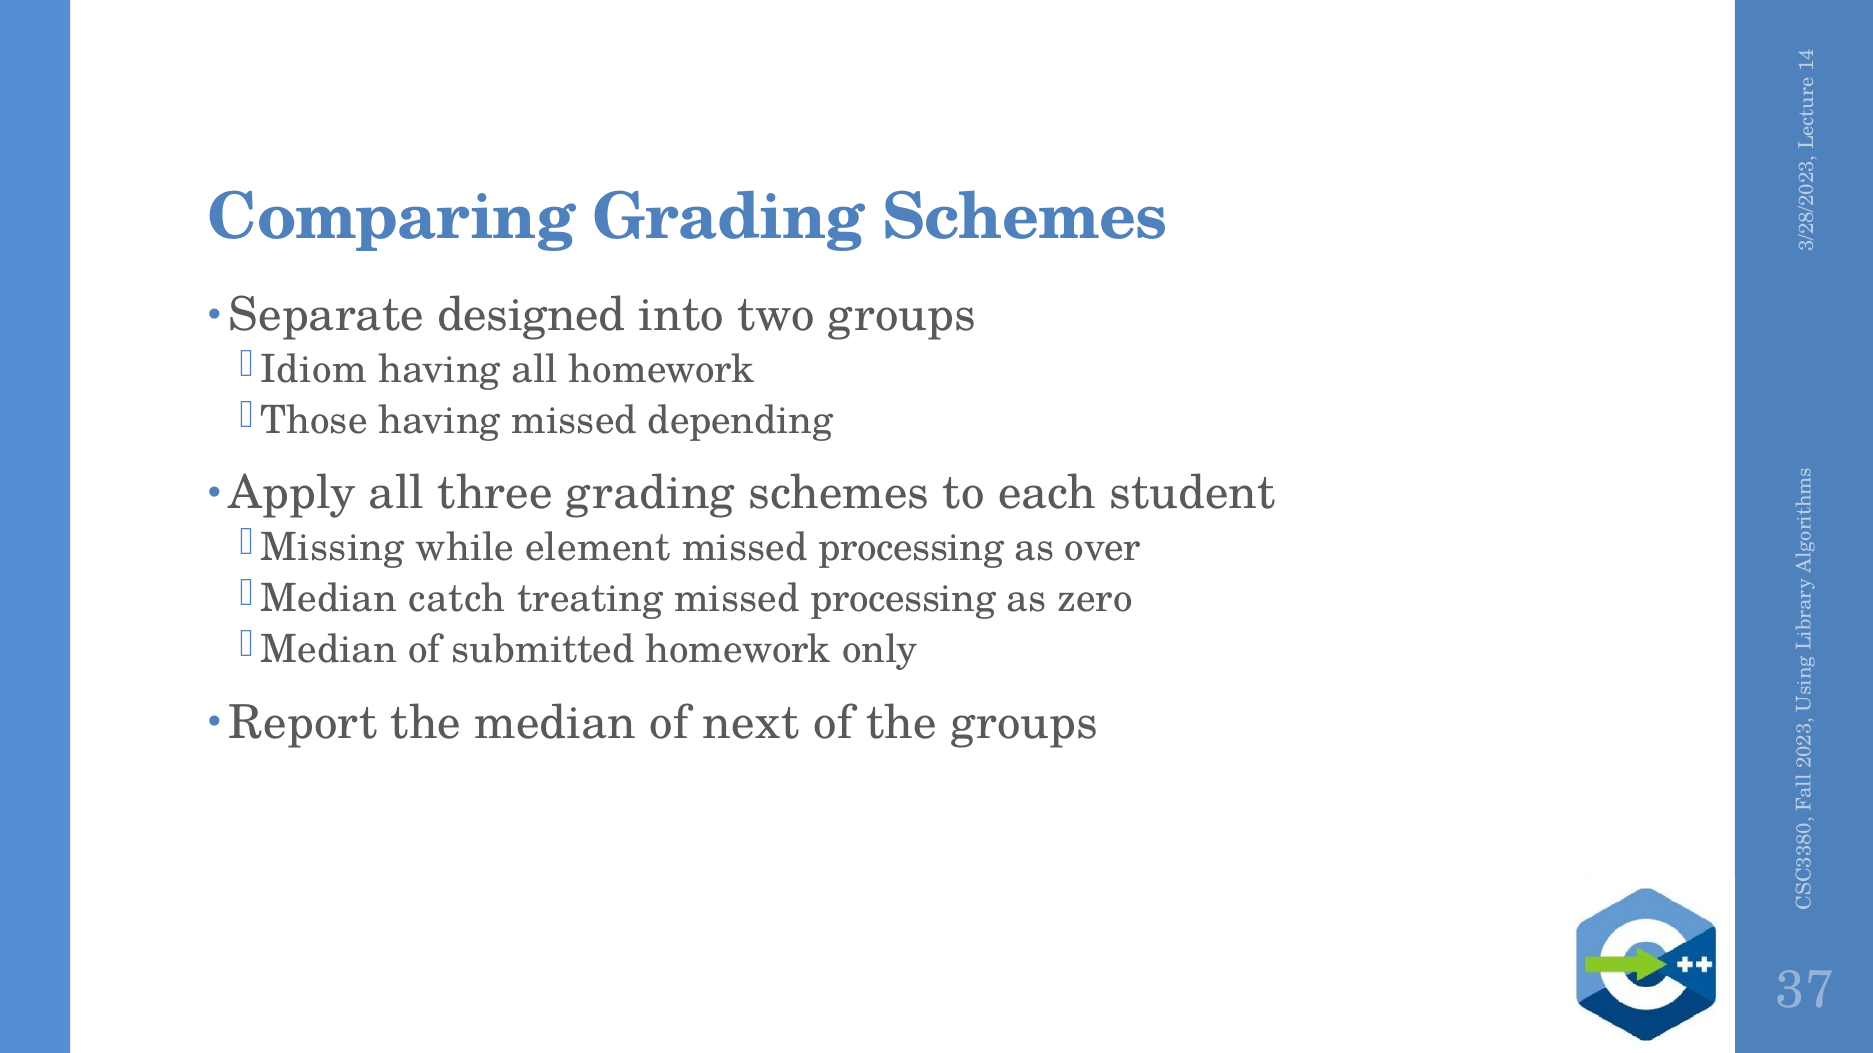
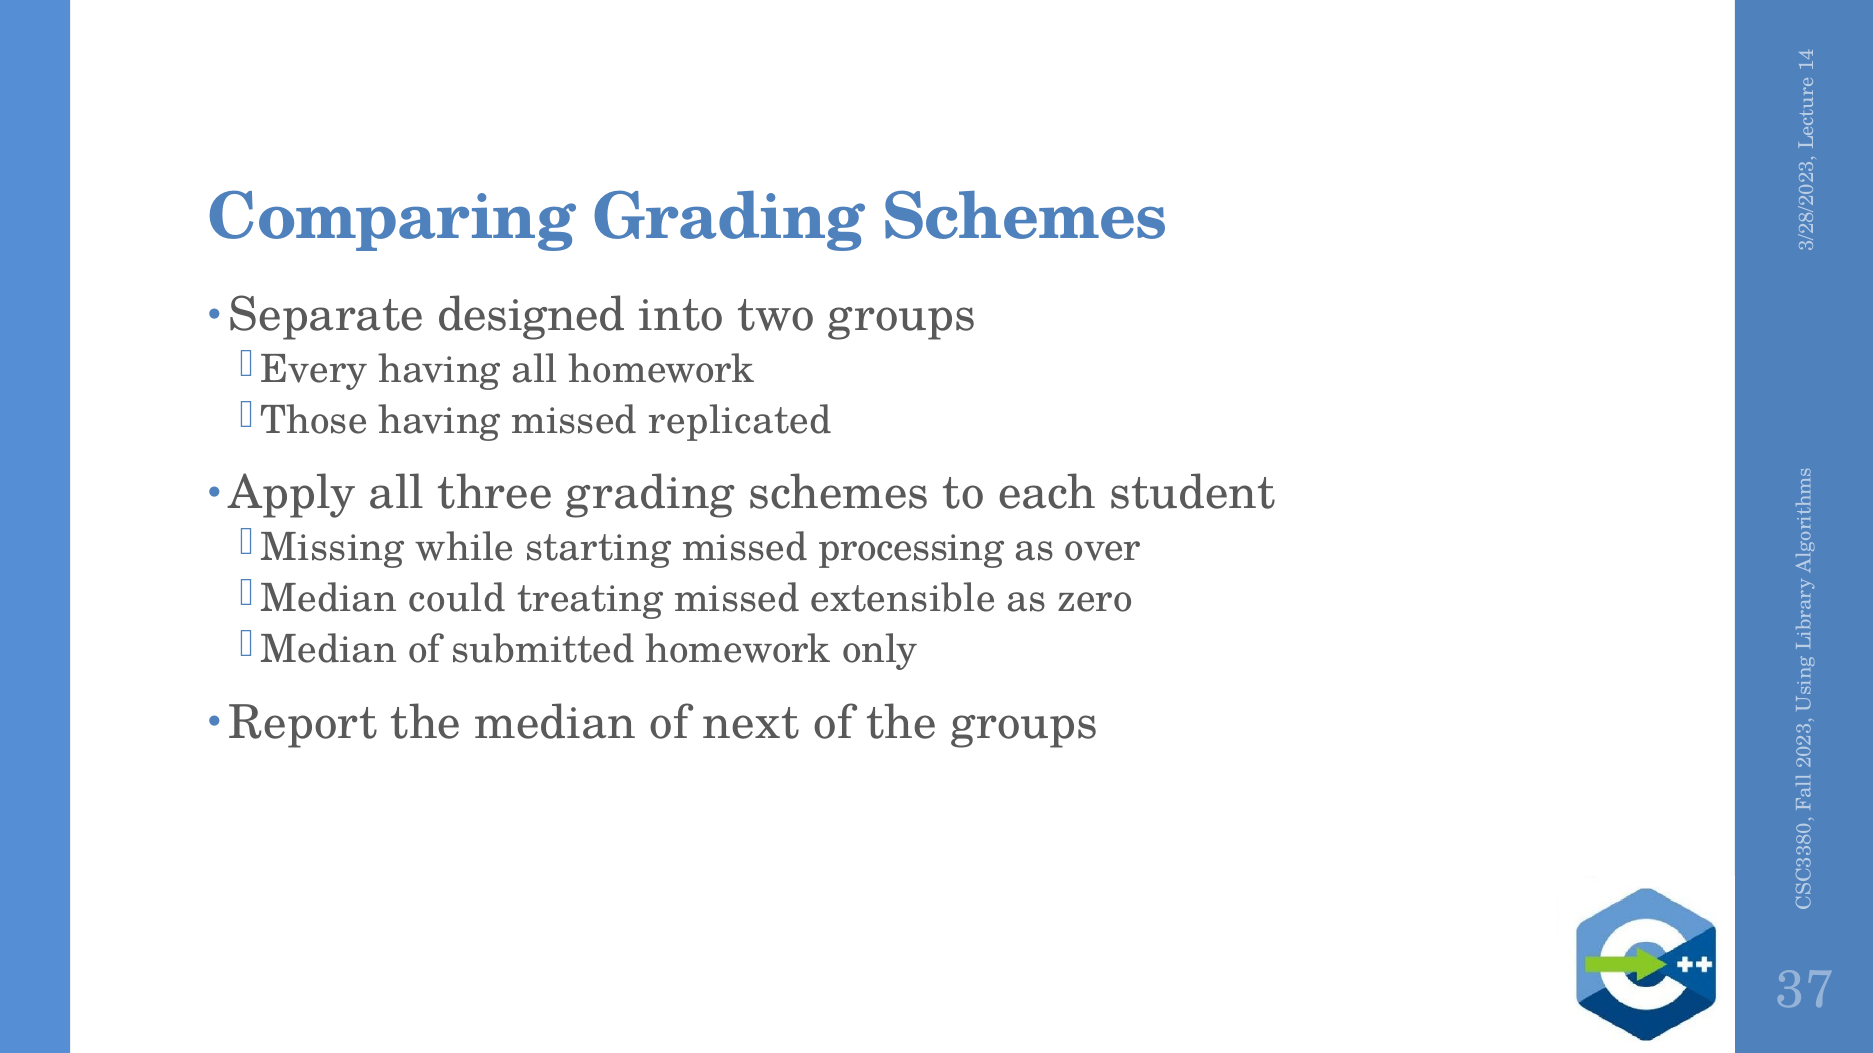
Idiom: Idiom -> Every
depending: depending -> replicated
element: element -> starting
catch: catch -> could
treating missed processing: processing -> extensible
